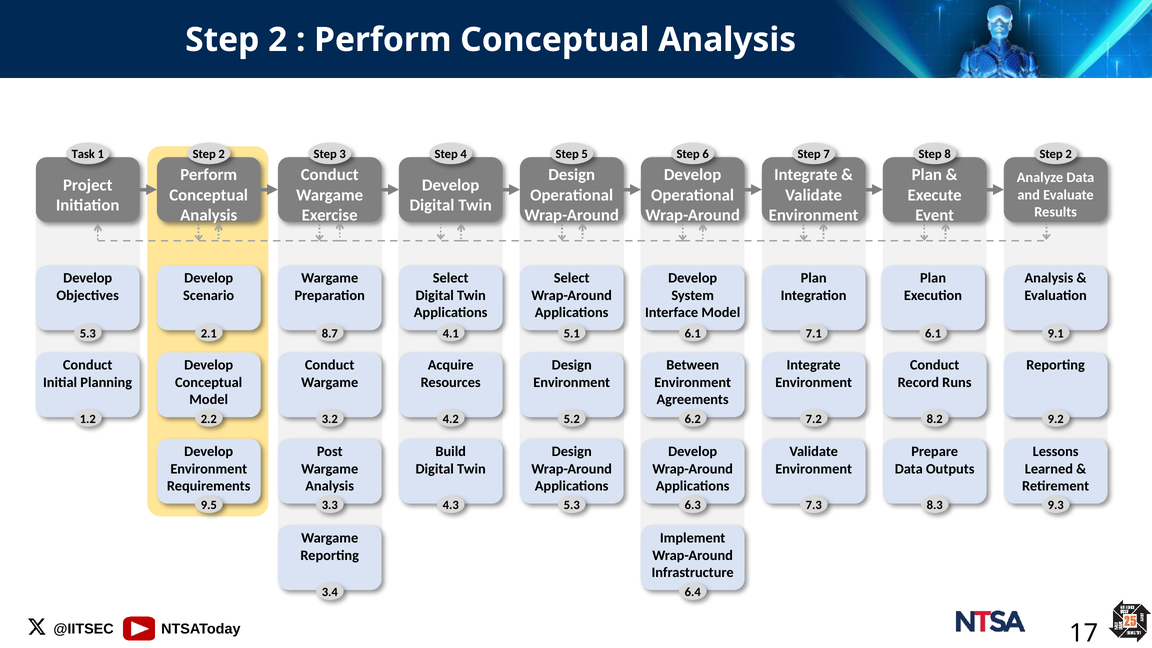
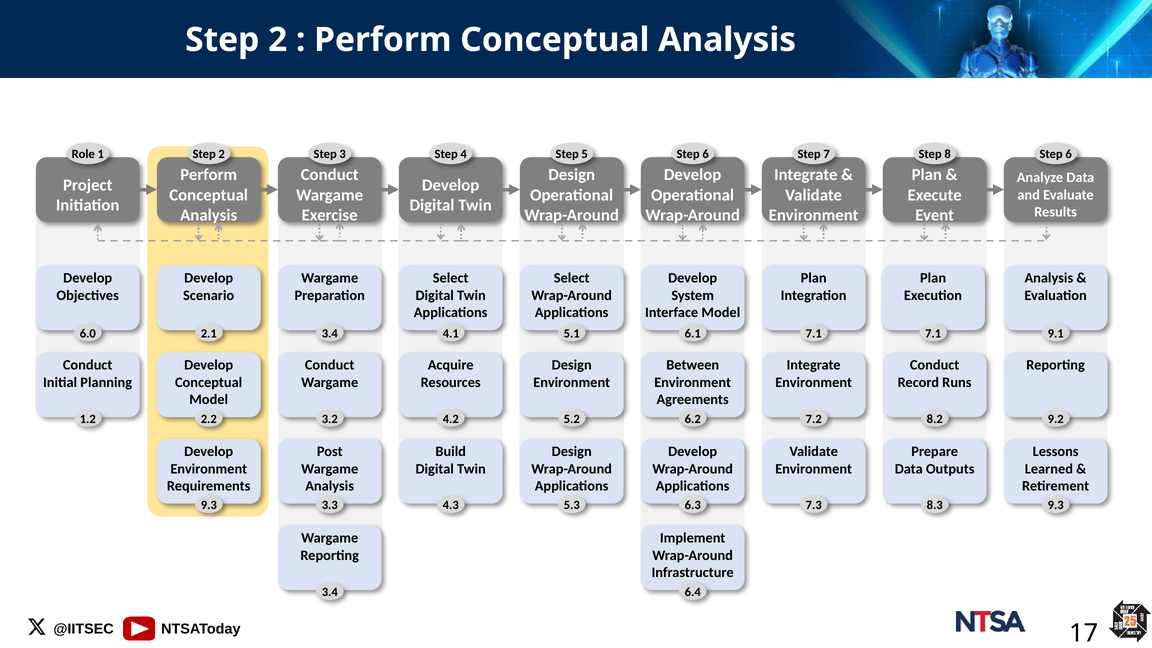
Task: Task -> Role
2 at (1069, 154): 2 -> 6
5.3 at (88, 333): 5.3 -> 6.0
8.7 at (330, 333): 8.7 -> 3.4
6.1 at (933, 333): 6.1 -> 7.1
9.5 at (209, 505): 9.5 -> 9.3
